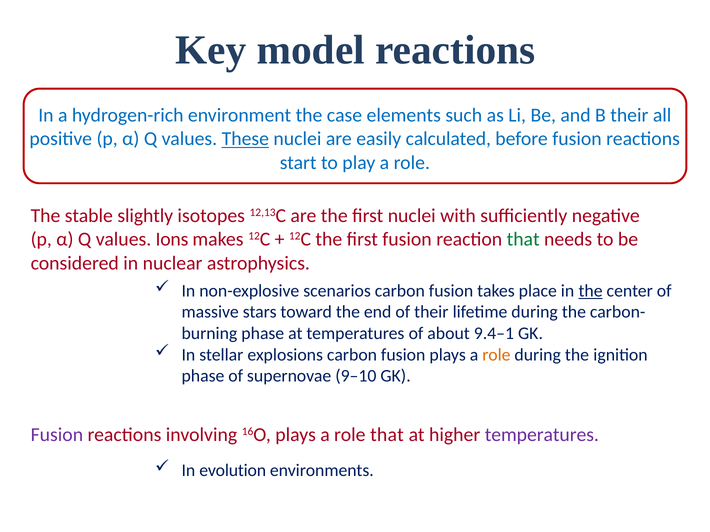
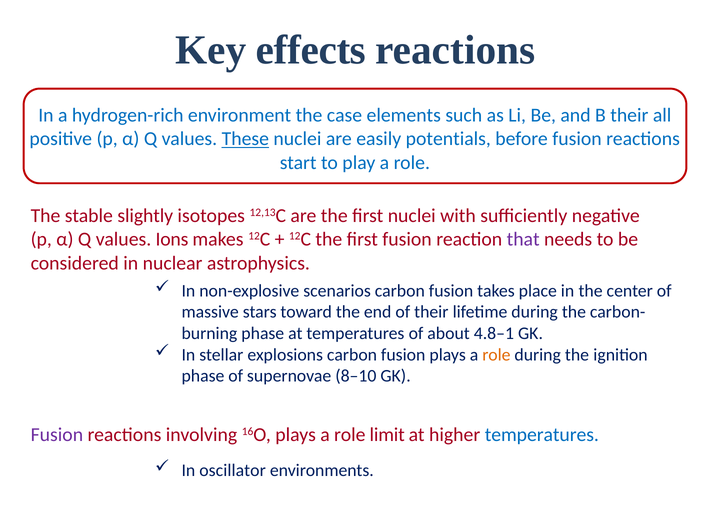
model: model -> effects
calculated: calculated -> potentials
that at (523, 240) colour: green -> purple
the at (591, 291) underline: present -> none
9.4–1: 9.4–1 -> 4.8–1
9–10: 9–10 -> 8–10
role that: that -> limit
temperatures at (542, 435) colour: purple -> blue
evolution: evolution -> oscillator
